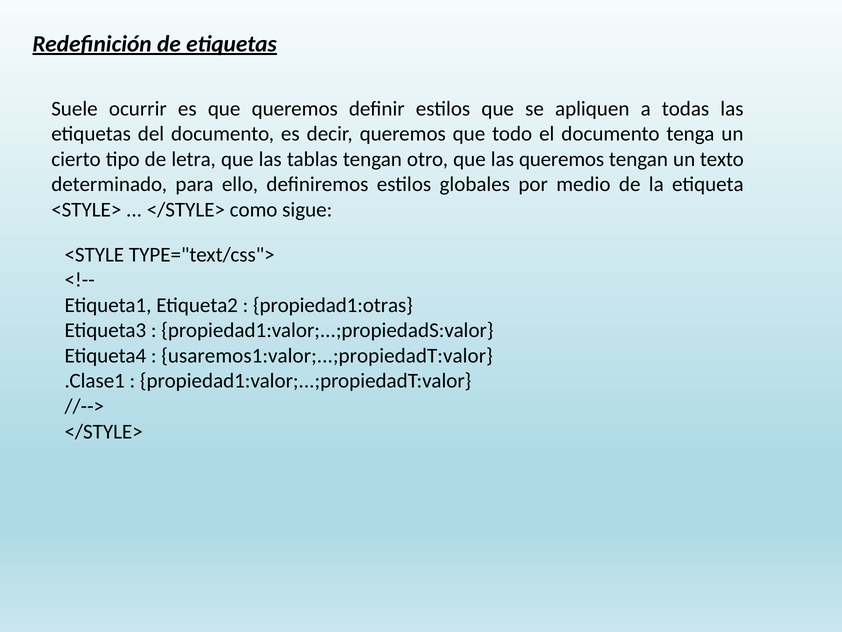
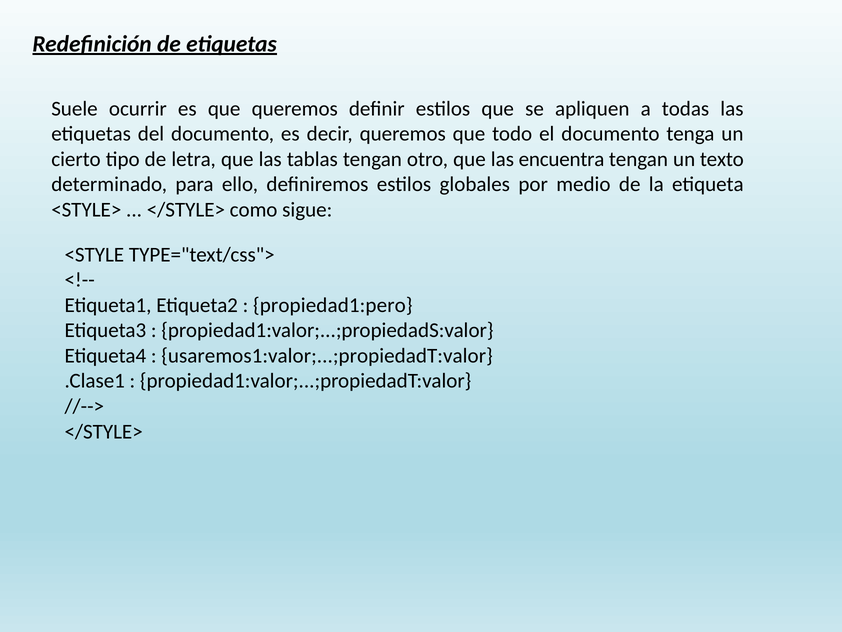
las queremos: queremos -> encuentra
propiedad1:otras: propiedad1:otras -> propiedad1:pero
